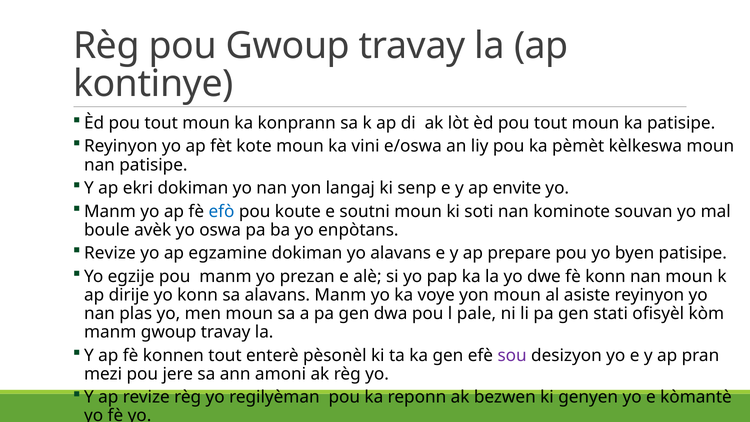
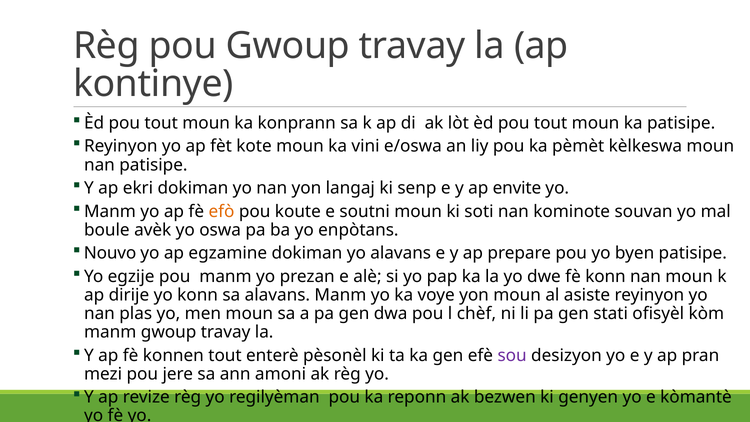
efò colour: blue -> orange
Revize at (110, 253): Revize -> Nouvo
pale: pale -> chèf
